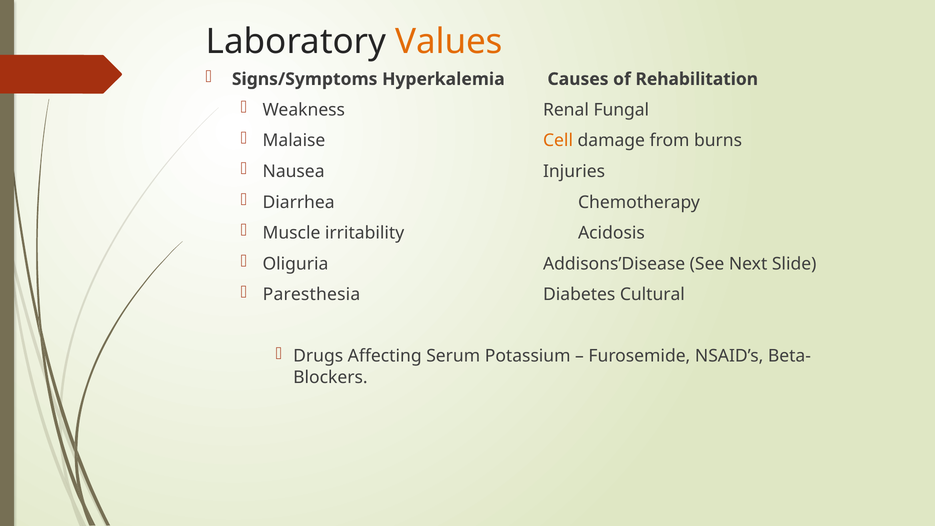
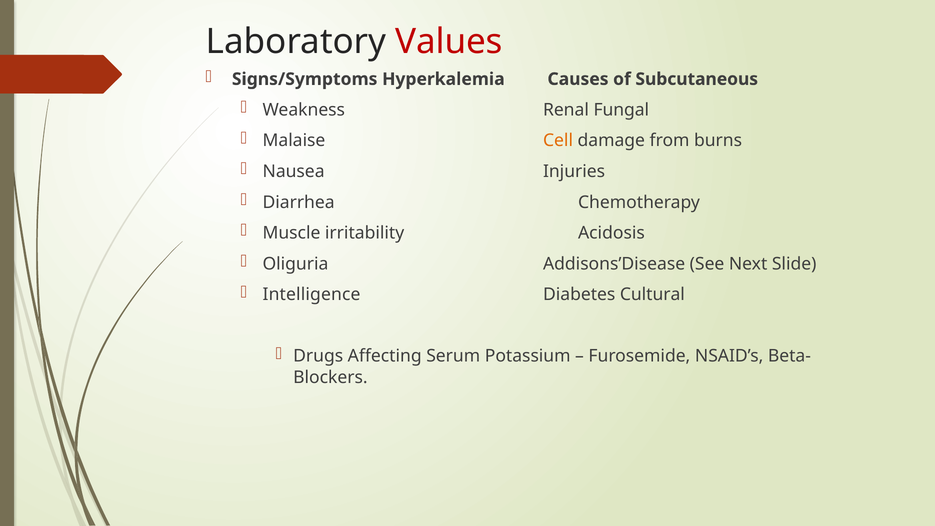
Values colour: orange -> red
Rehabilitation: Rehabilitation -> Subcutaneous
Paresthesia: Paresthesia -> Intelligence
